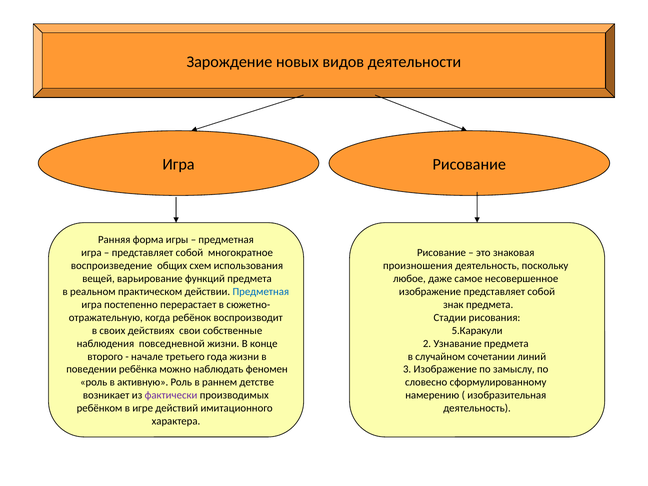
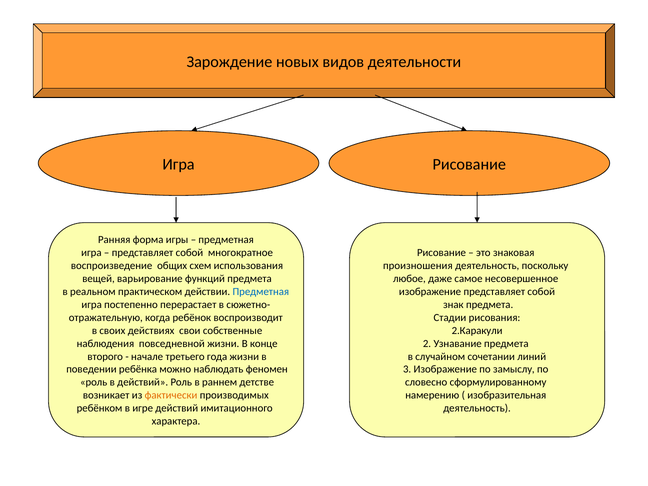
5.Каракули: 5.Каракули -> 2.Каракули
в активную: активную -> действий
фактически colour: purple -> orange
